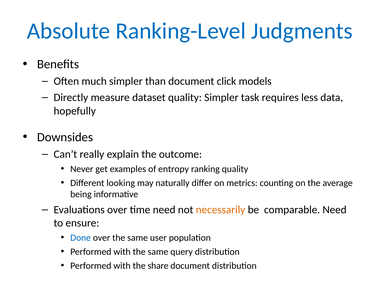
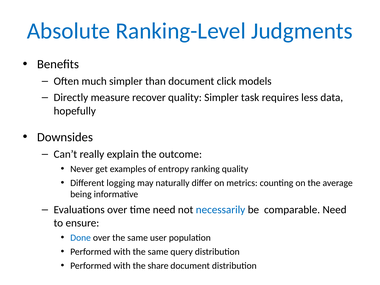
dataset: dataset -> recover
looking: looking -> logging
necessarily colour: orange -> blue
